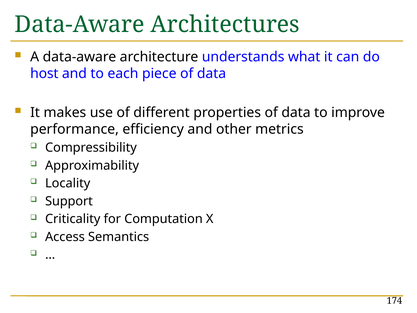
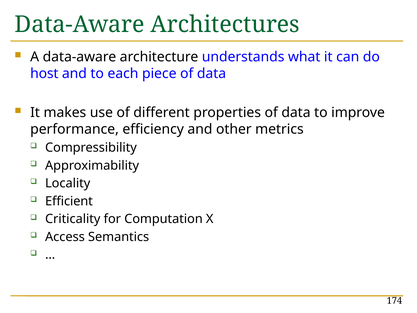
Support: Support -> Efficient
